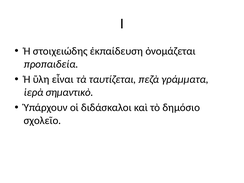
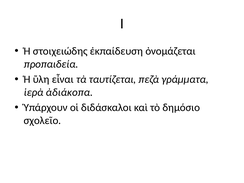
σημαντικὸ: σημαντικὸ -> ἀδιάκοπα
